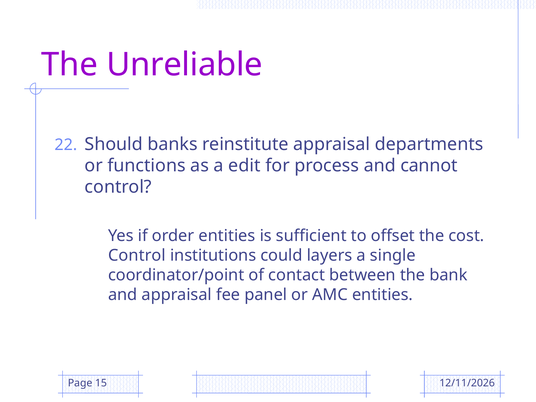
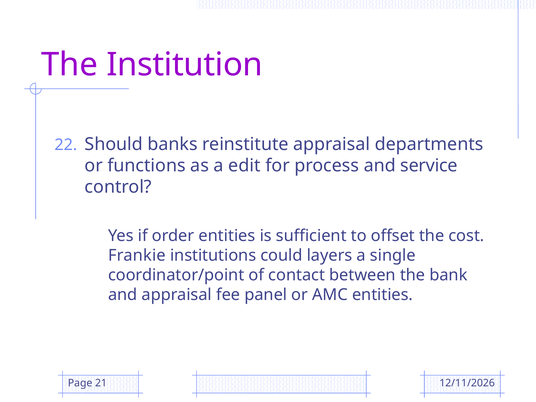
Unreliable: Unreliable -> Institution
cannot: cannot -> service
Control at (137, 255): Control -> Frankie
15: 15 -> 21
